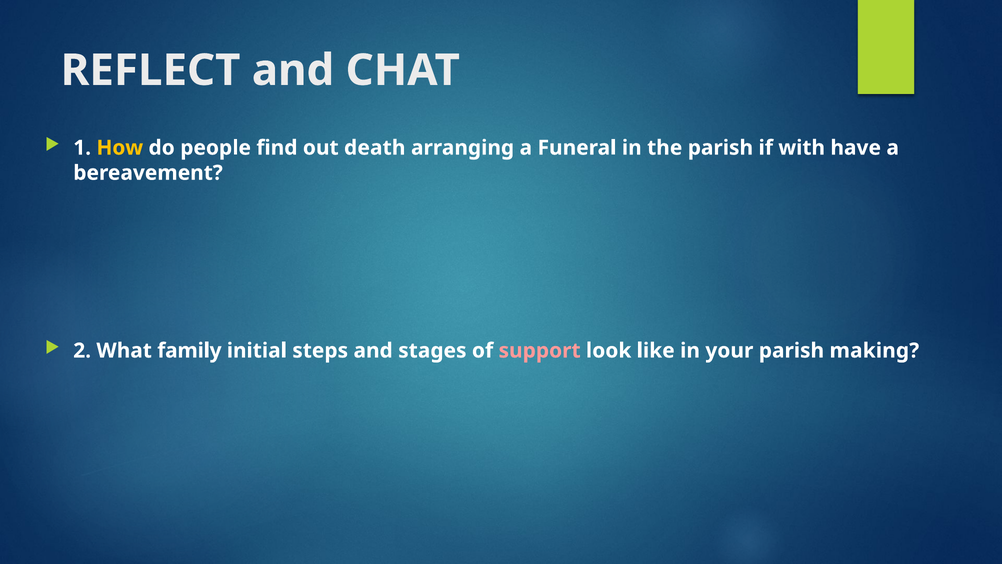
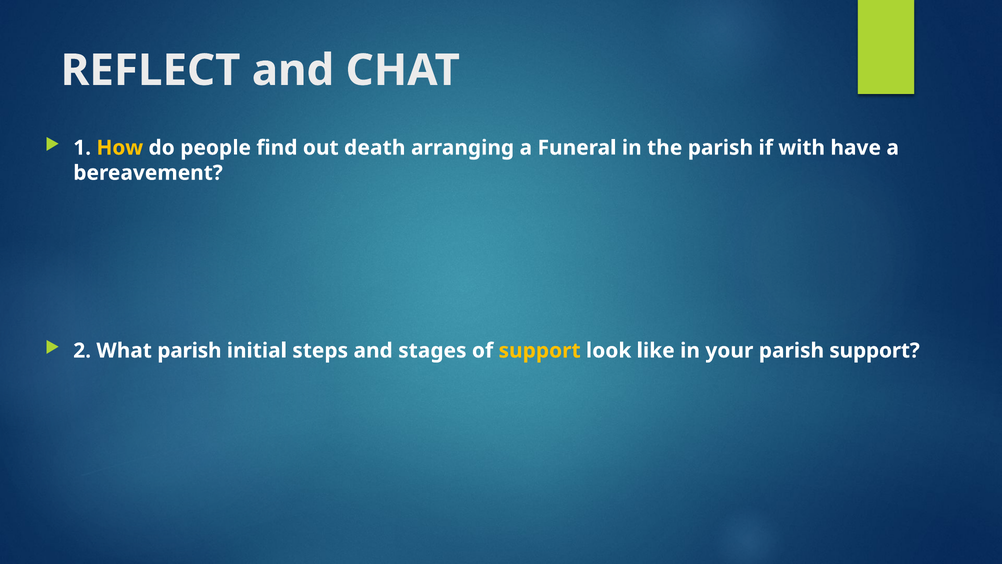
What family: family -> parish
support at (540, 350) colour: pink -> yellow
parish making: making -> support
